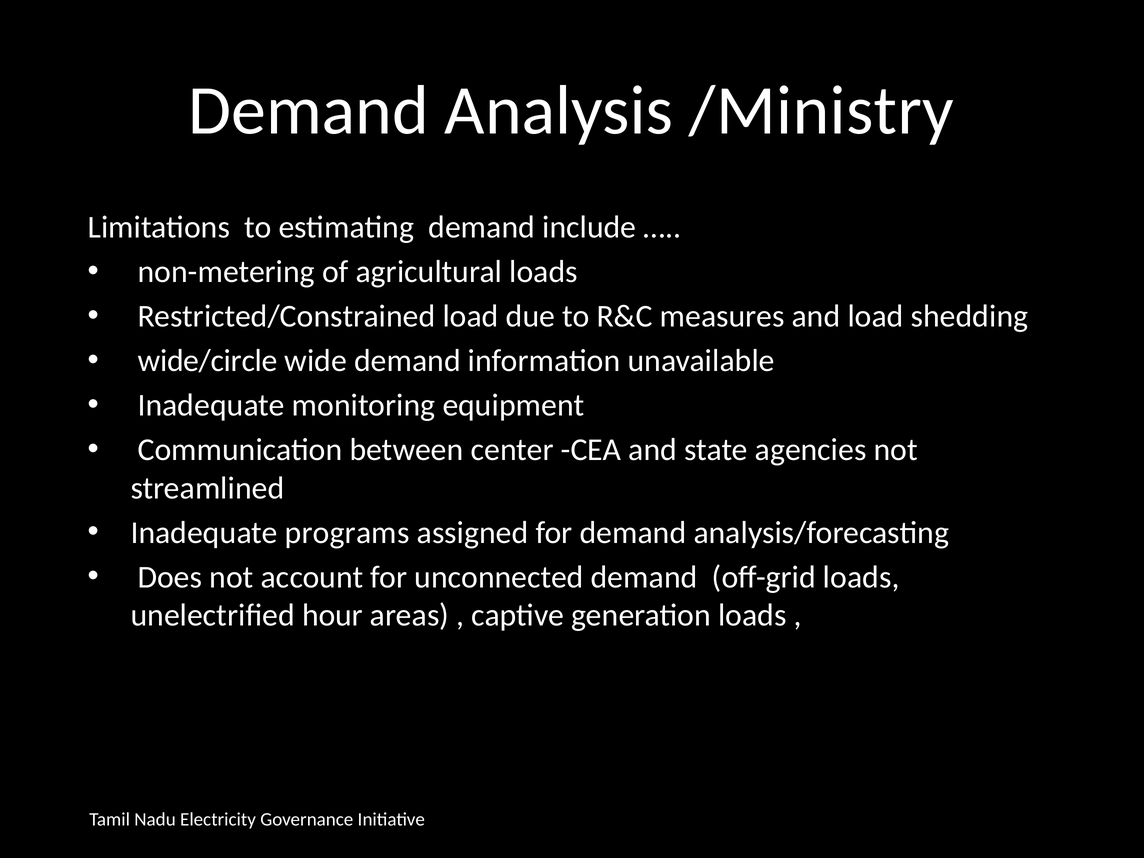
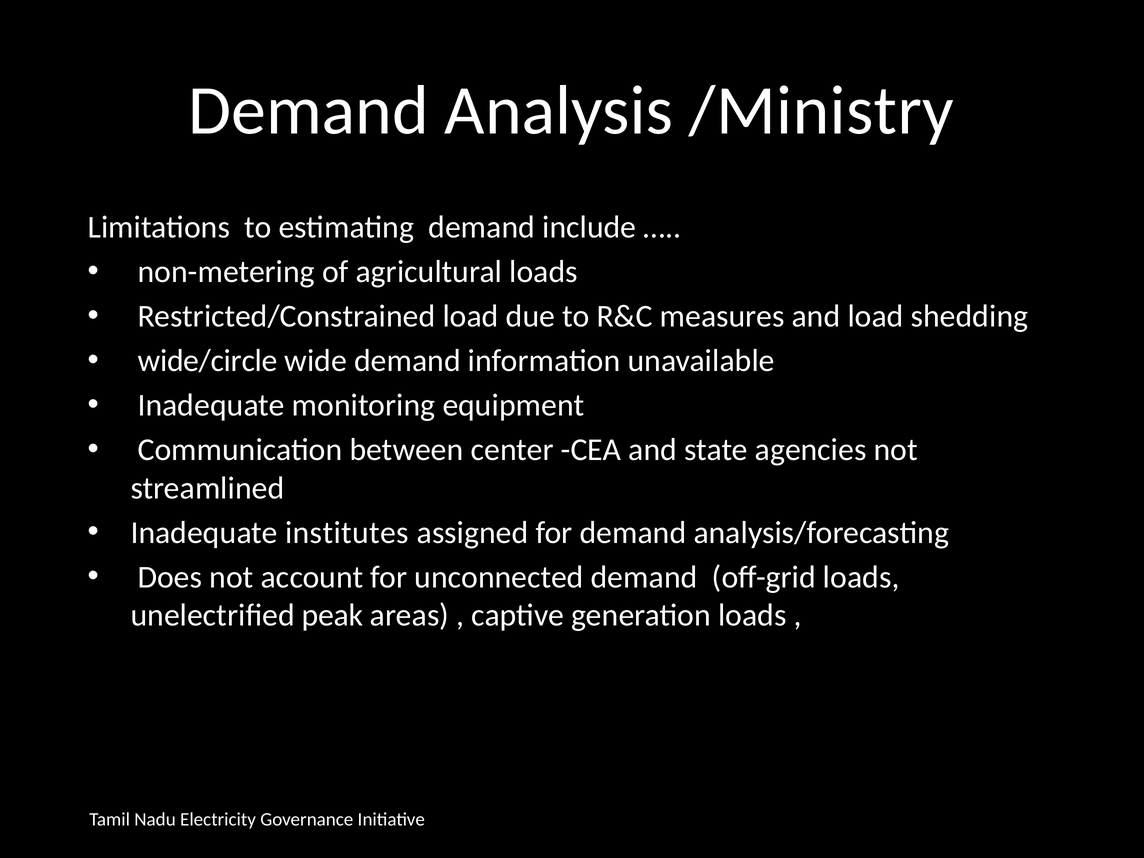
programs: programs -> institutes
hour: hour -> peak
